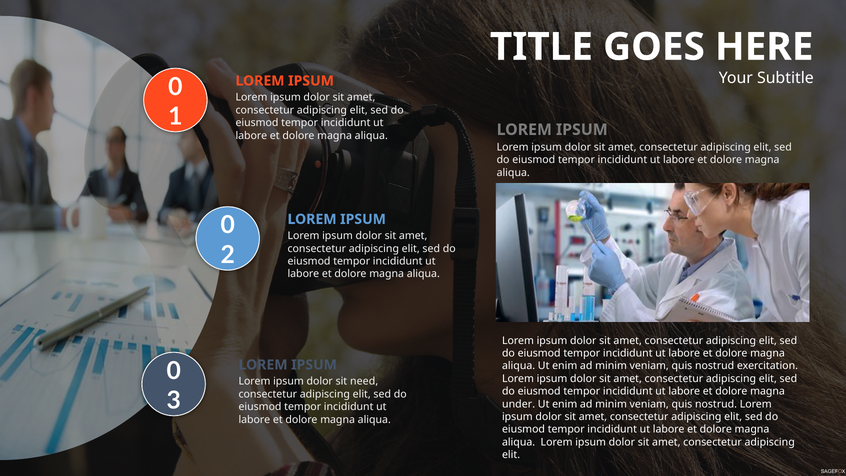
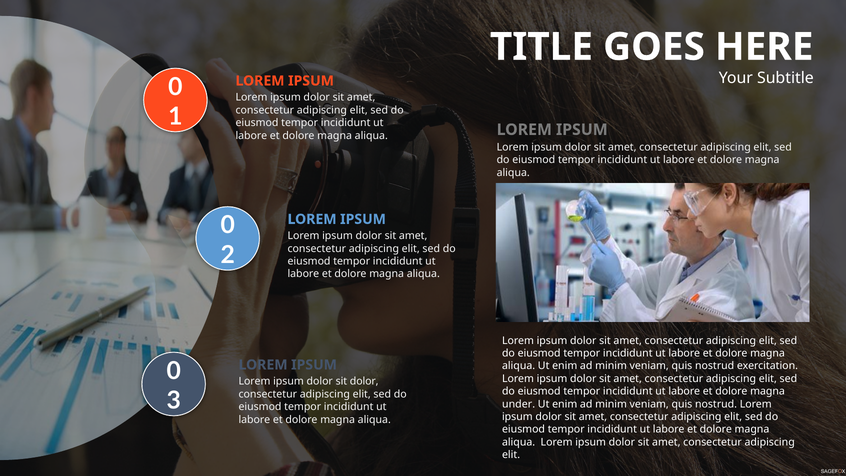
sit need: need -> dolor
